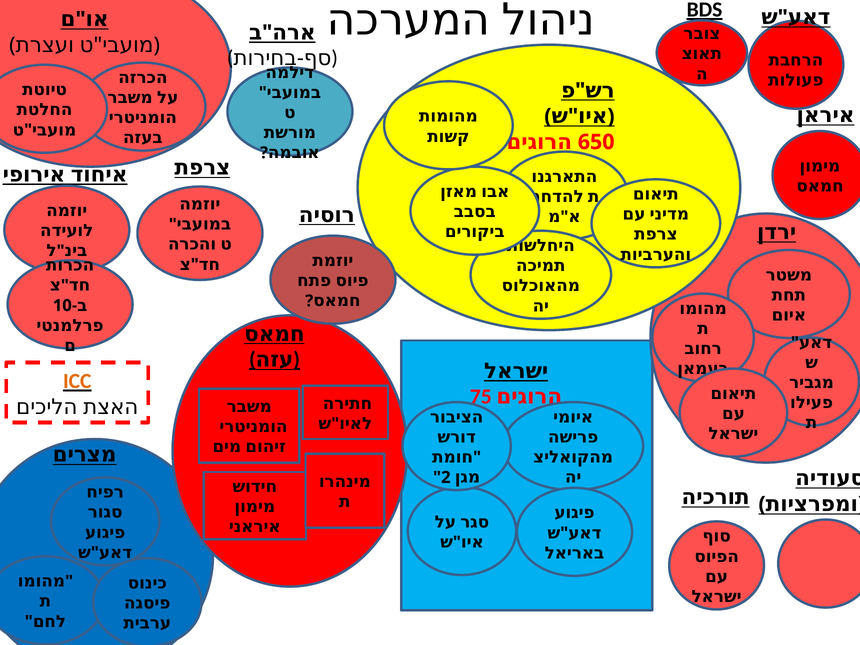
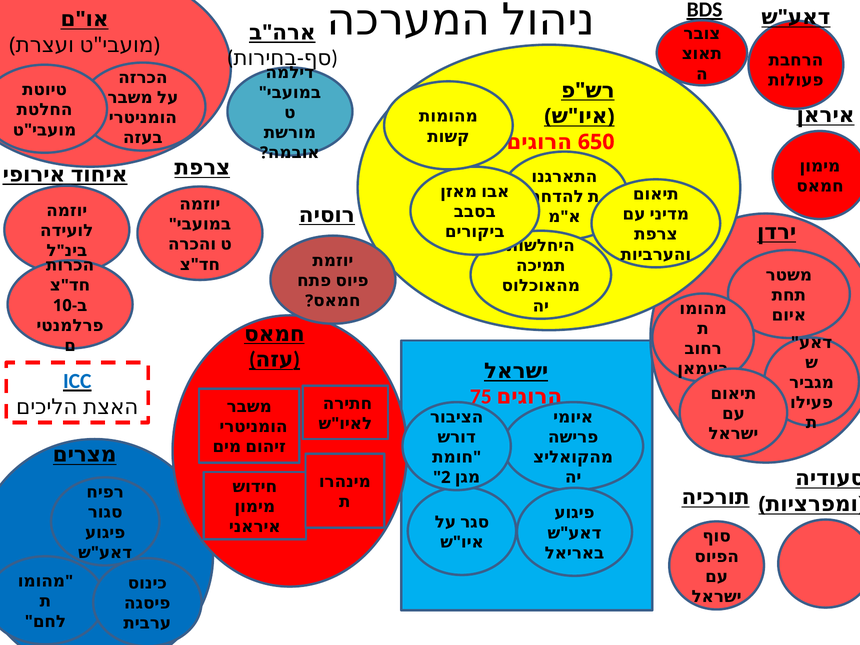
ICC colour: orange -> blue
